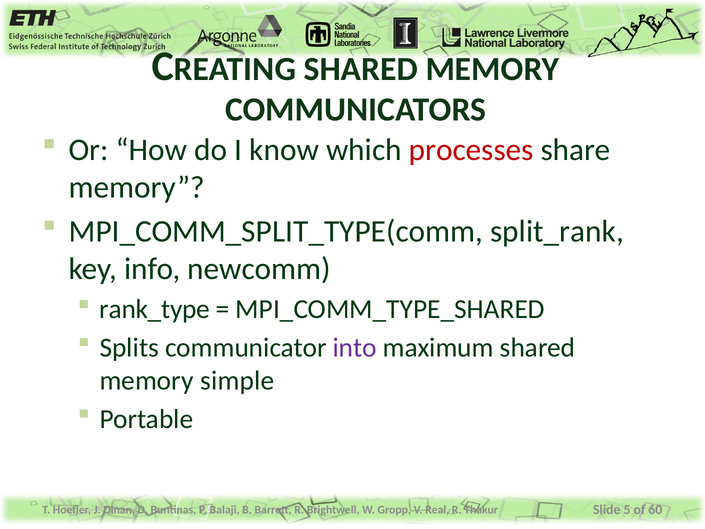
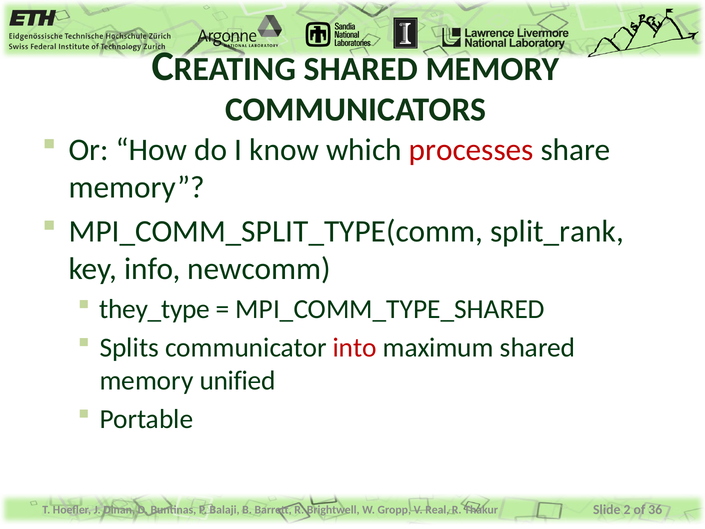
rank_type: rank_type -> they_type
into colour: purple -> red
simple: simple -> unified
5: 5 -> 2
60: 60 -> 36
